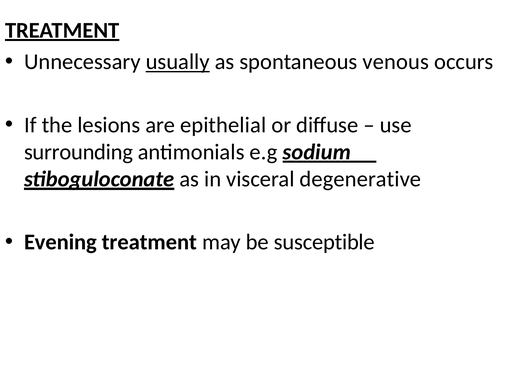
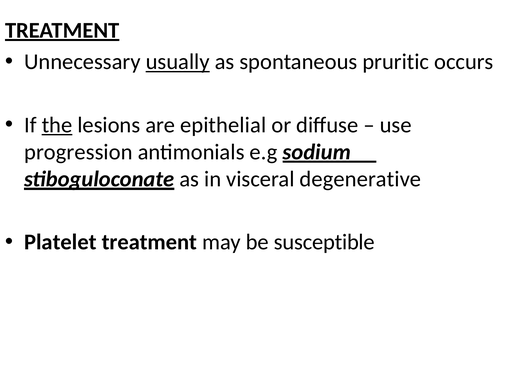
venous: venous -> pruritic
the underline: none -> present
surrounding: surrounding -> progression
Evening: Evening -> Platelet
